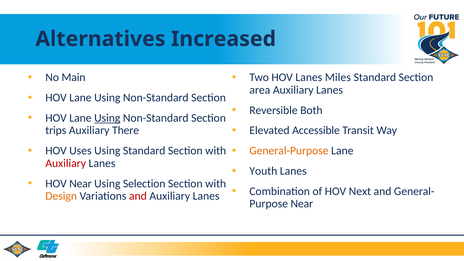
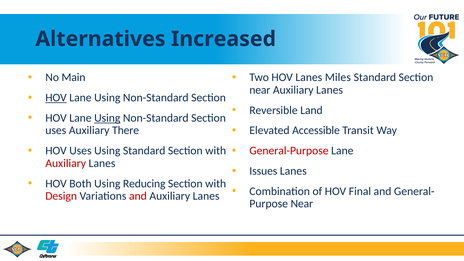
area at (260, 90): area -> near
HOV at (56, 98) underline: none -> present
Both: Both -> Land
trips at (56, 130): trips -> uses
General-Purpose colour: orange -> red
Youth: Youth -> Issues
HOV Near: Near -> Both
Selection: Selection -> Reducing
Next: Next -> Final
Design colour: orange -> red
